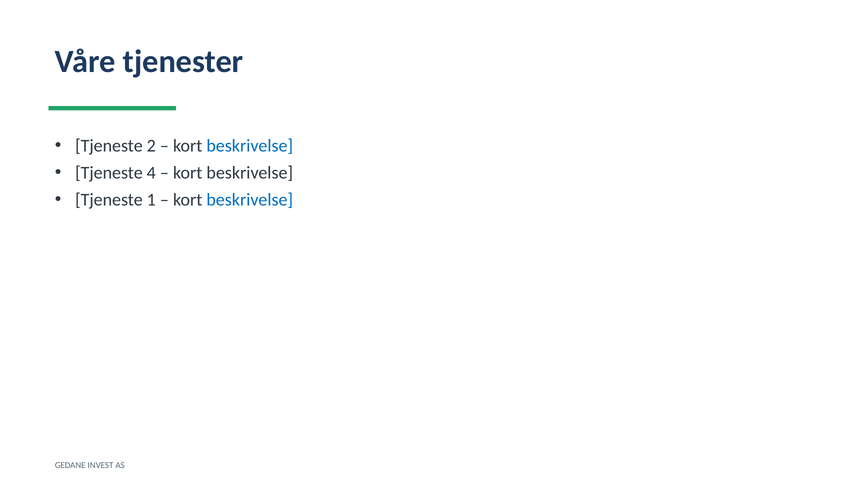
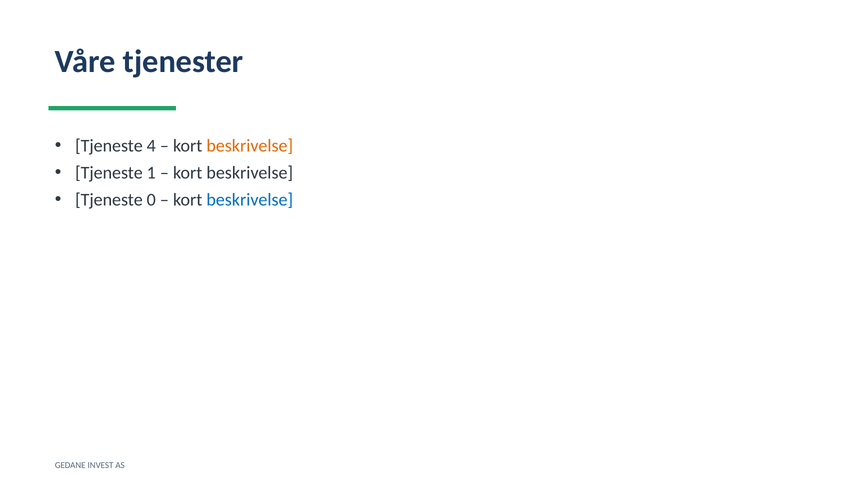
2: 2 -> 4
beskrivelse at (250, 146) colour: blue -> orange
4: 4 -> 1
1: 1 -> 0
